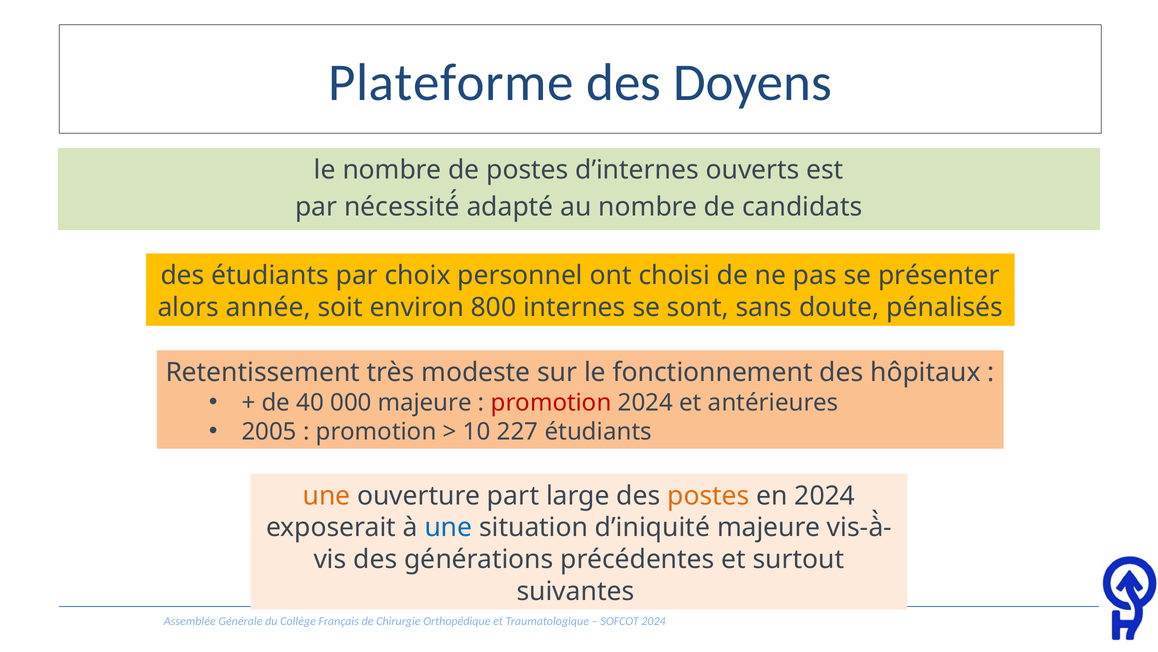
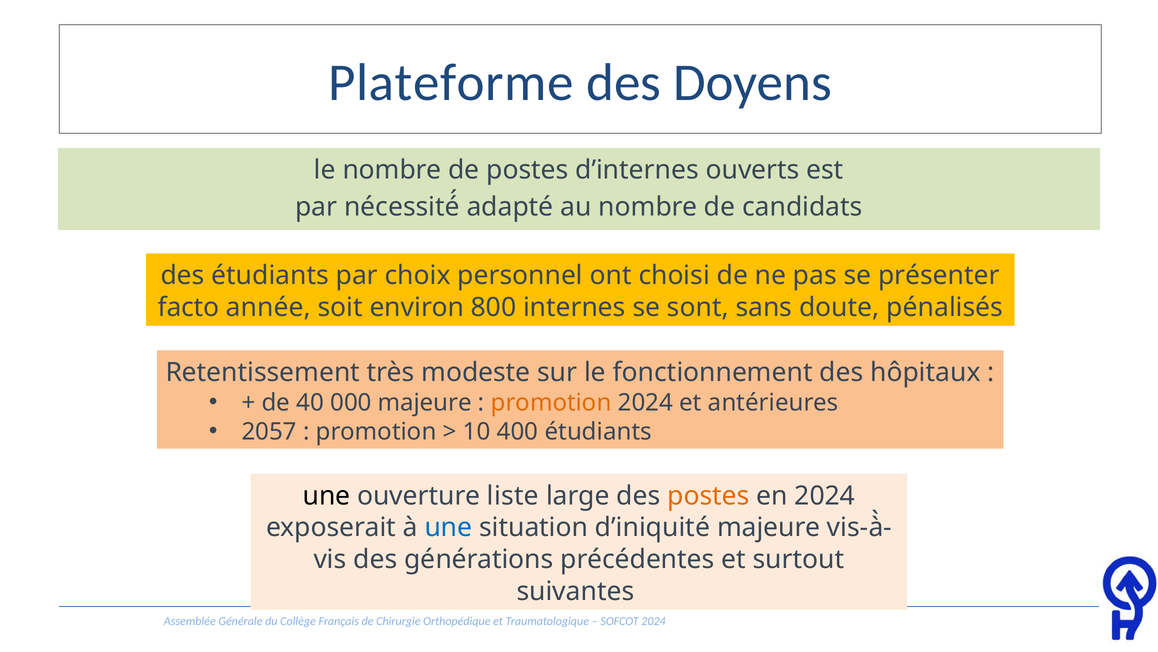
alors: alors -> facto
promotion at (551, 402) colour: red -> orange
2005: 2005 -> 2057
227: 227 -> 400
une at (326, 495) colour: orange -> black
part: part -> liste
